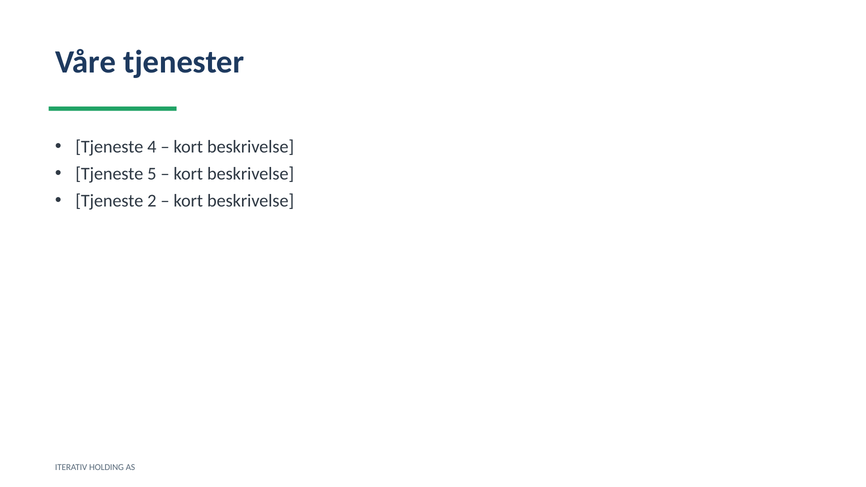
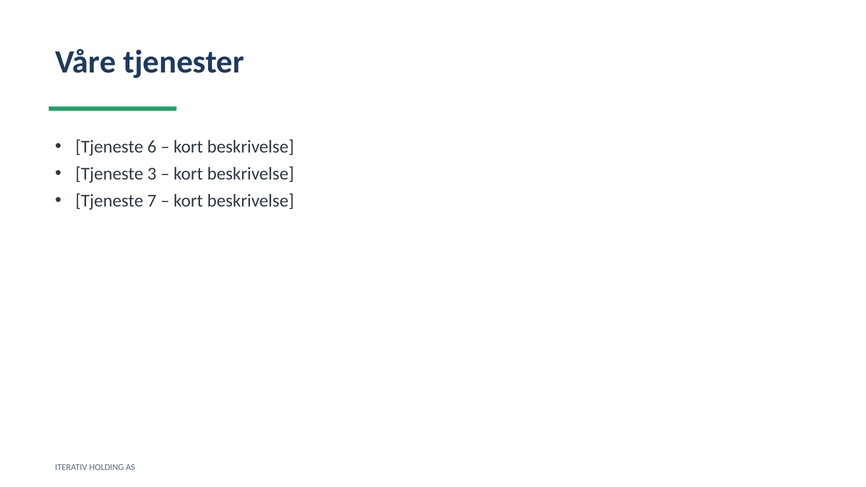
4: 4 -> 6
5: 5 -> 3
2: 2 -> 7
